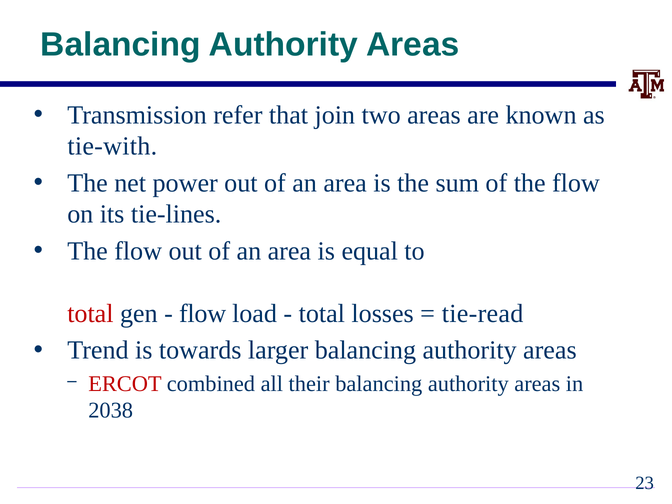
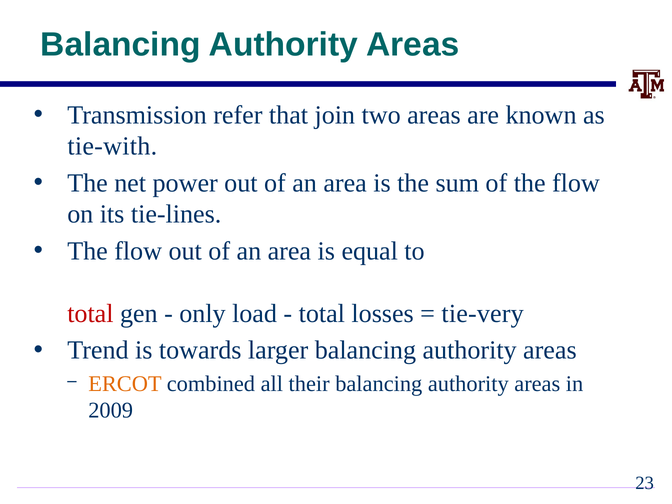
flow at (203, 314): flow -> only
tie-read: tie-read -> tie-very
ERCOT colour: red -> orange
2038: 2038 -> 2009
